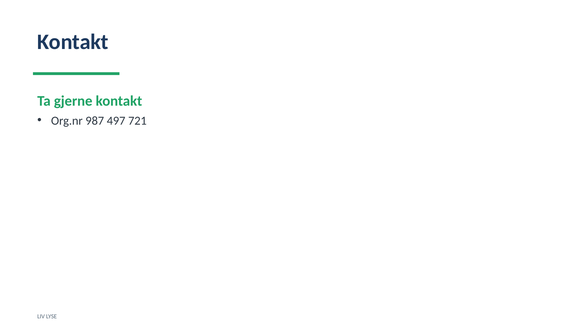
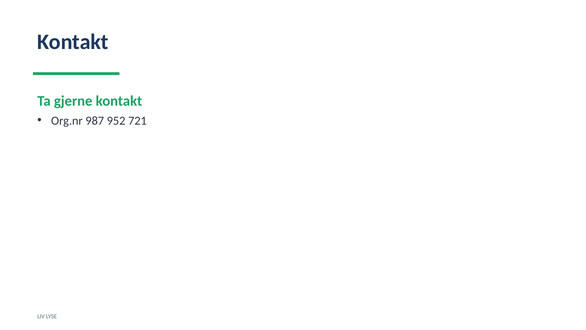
497: 497 -> 952
